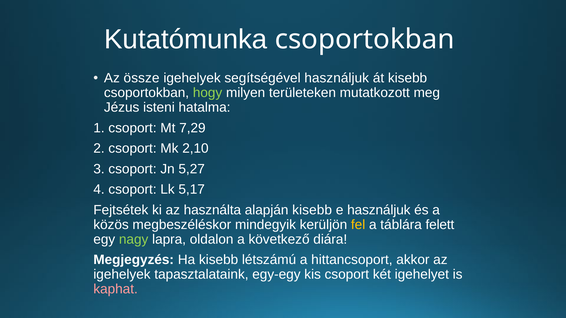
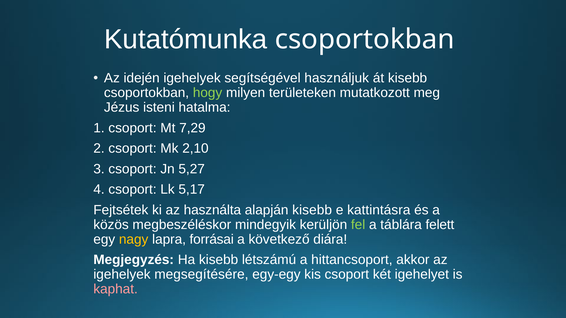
össze: össze -> idején
e használjuk: használjuk -> kattintásra
fel colour: yellow -> light green
nagy colour: light green -> yellow
oldalon: oldalon -> forrásai
tapasztalataink: tapasztalataink -> megsegítésére
